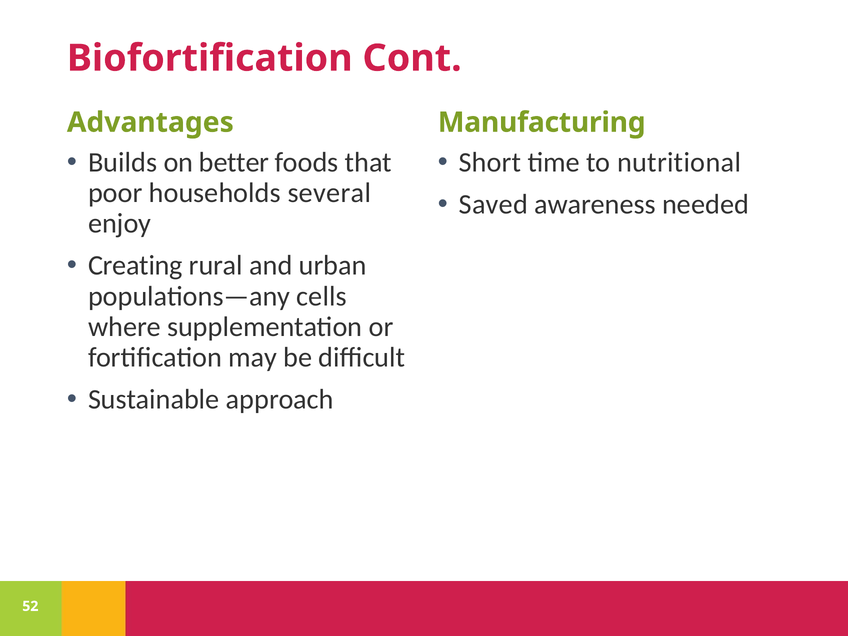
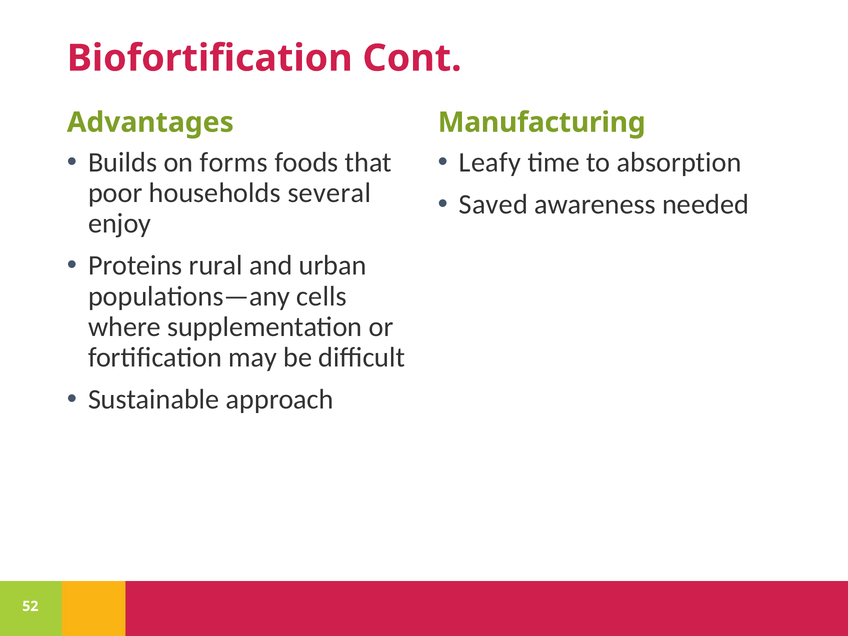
better: better -> forms
Short: Short -> Leafy
nutritional: nutritional -> absorption
Creating: Creating -> Proteins
